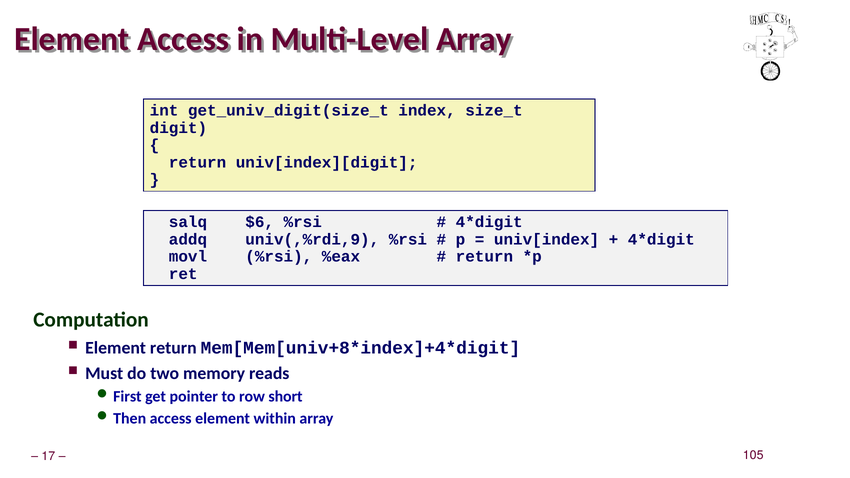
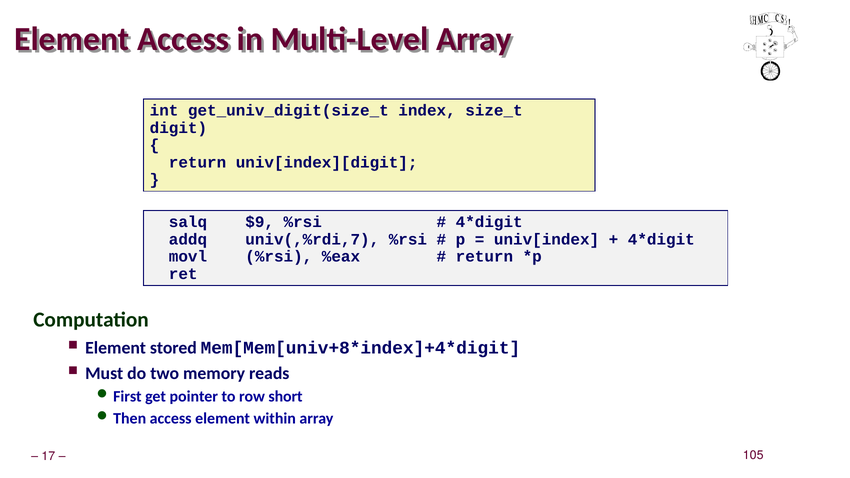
$6: $6 -> $9
univ(,%rdi,9: univ(,%rdi,9 -> univ(,%rdi,7
Element return: return -> stored
